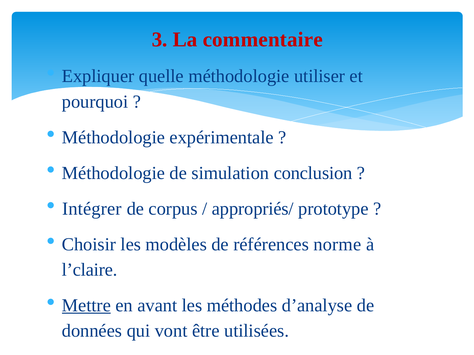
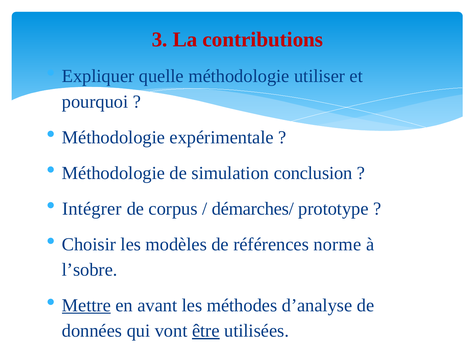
commentaire: commentaire -> contributions
appropriés/: appropriés/ -> démarches/
l’claire: l’claire -> l’sobre
être underline: none -> present
